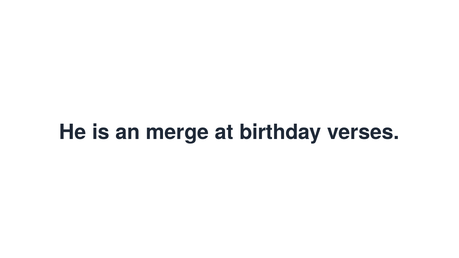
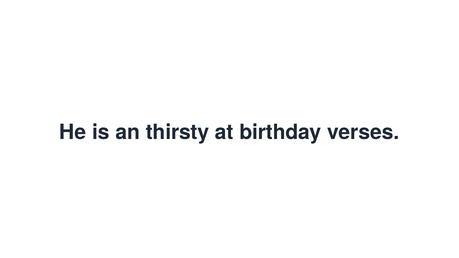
merge: merge -> thirsty
